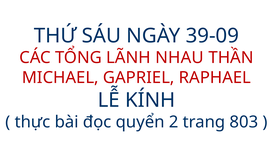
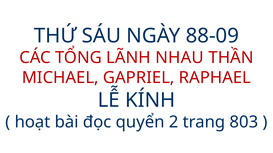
39-09: 39-09 -> 88-09
thực: thực -> hoạt
